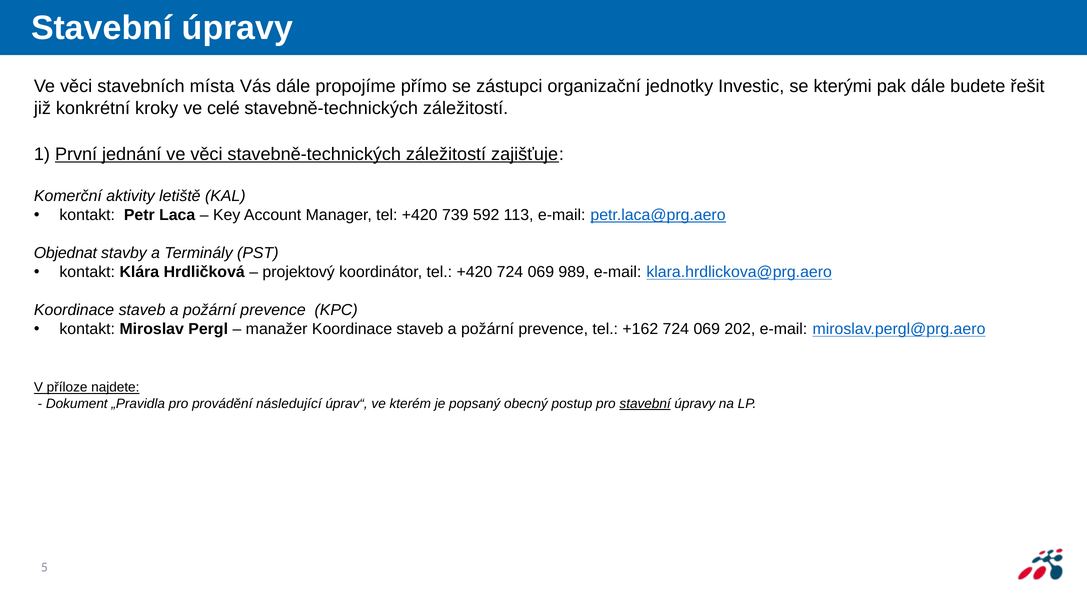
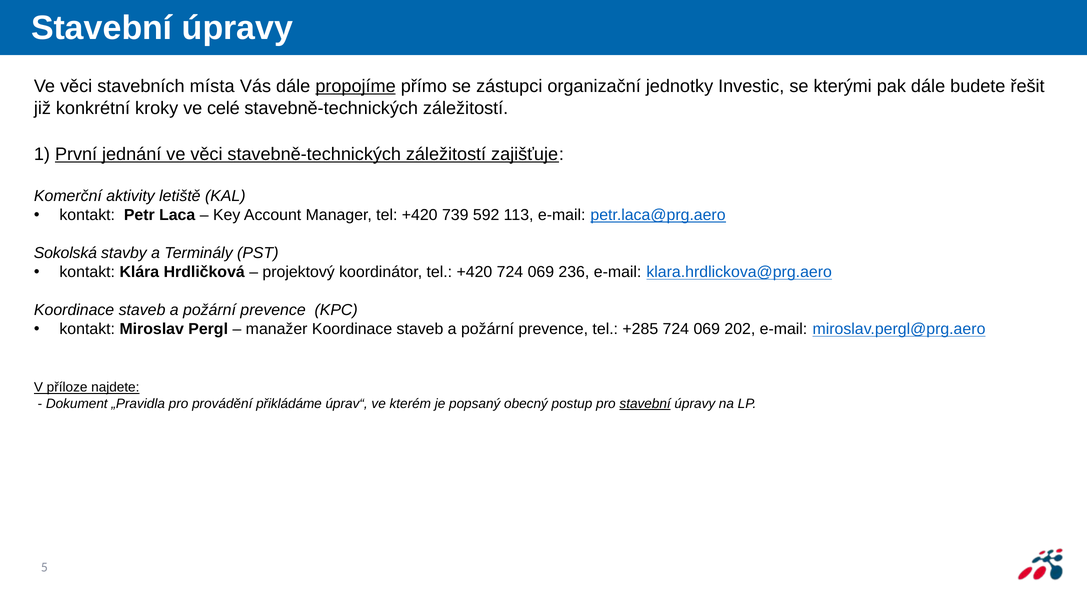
propojíme underline: none -> present
Objednat: Objednat -> Sokolská
989: 989 -> 236
+162: +162 -> +285
následující: následující -> přikládáme
